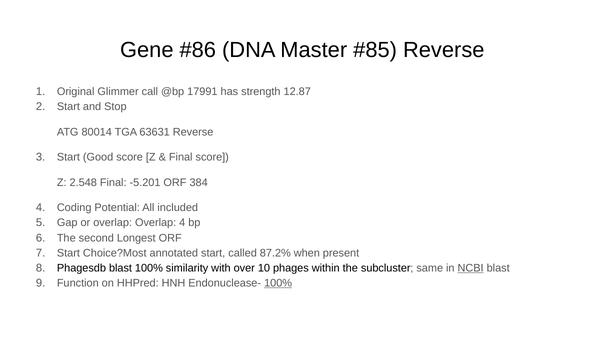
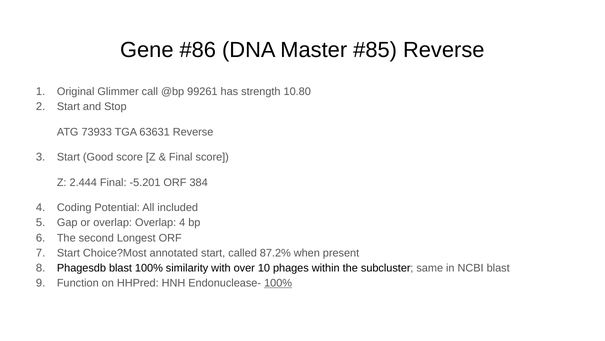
17991: 17991 -> 99261
12.87: 12.87 -> 10.80
80014: 80014 -> 73933
2.548: 2.548 -> 2.444
NCBI underline: present -> none
